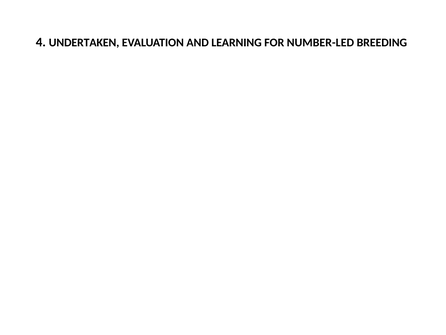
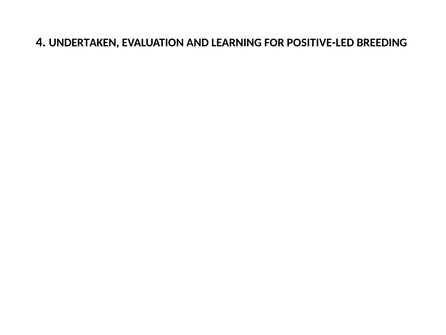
NUMBER-LED: NUMBER-LED -> POSITIVE-LED
